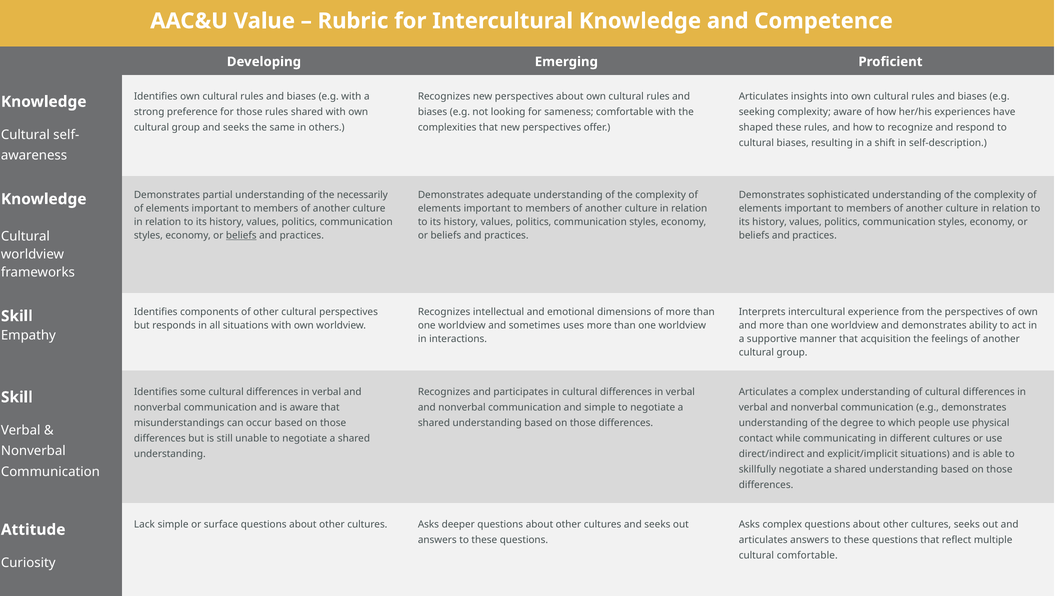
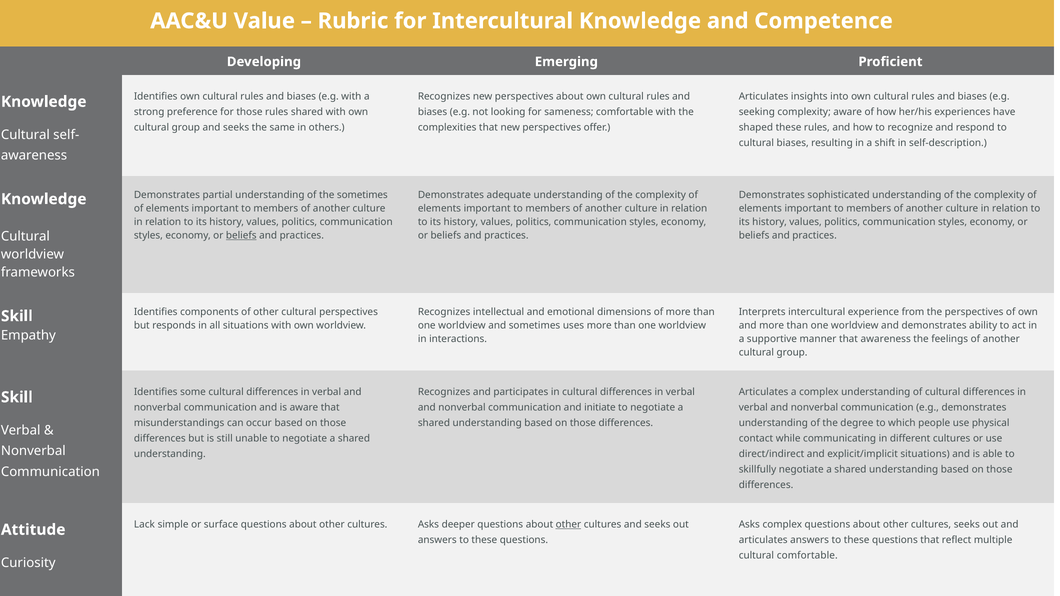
the necessarily: necessarily -> sometimes
that acquisition: acquisition -> awareness
and simple: simple -> initiate
other at (568, 525) underline: none -> present
